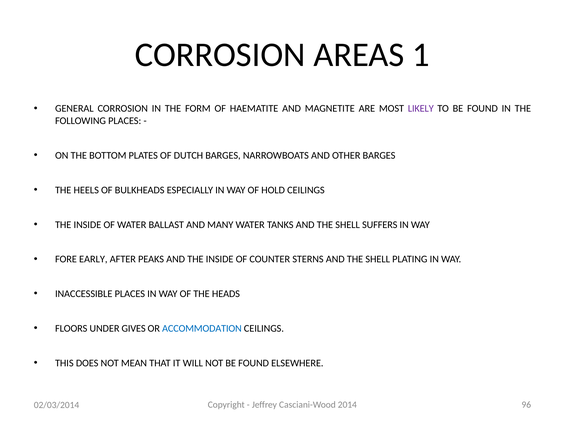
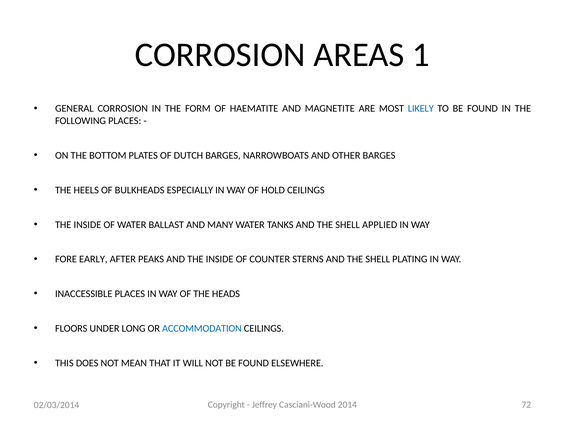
LIKELY colour: purple -> blue
SUFFERS: SUFFERS -> APPLIED
GIVES: GIVES -> LONG
96: 96 -> 72
